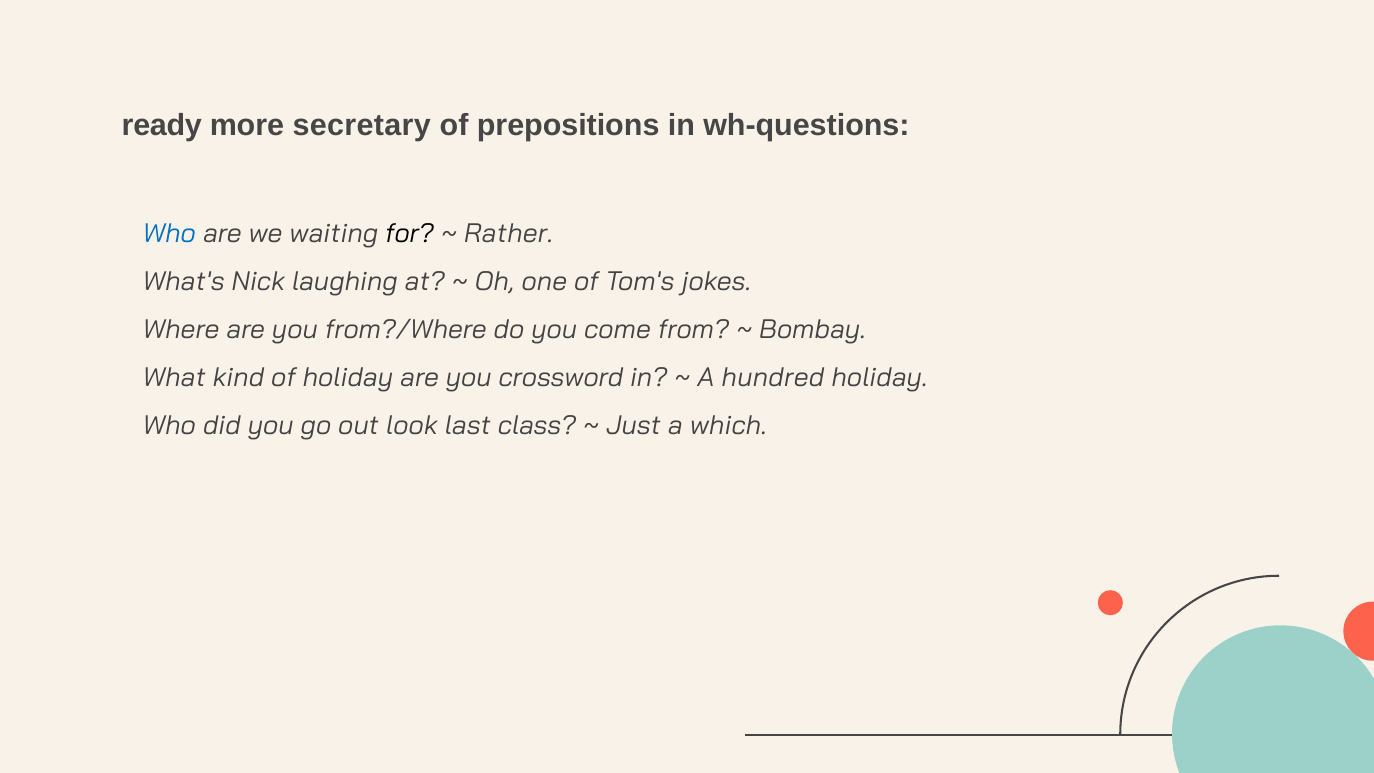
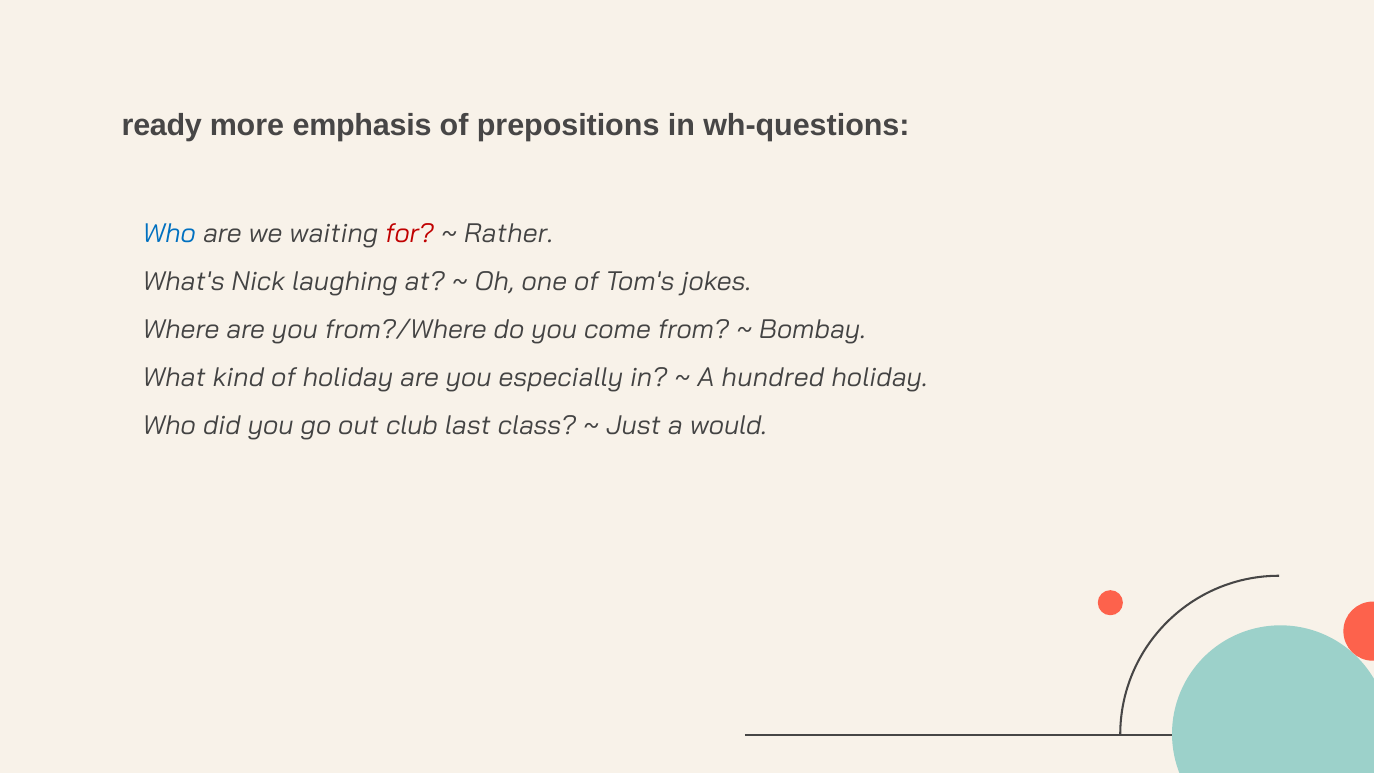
secretary: secretary -> emphasis
for colour: black -> red
crossword: crossword -> especially
look: look -> club
which: which -> would
